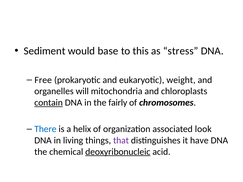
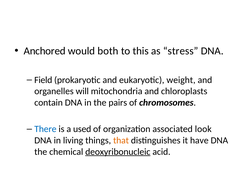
Sediment: Sediment -> Anchored
base: base -> both
Free: Free -> Field
contain underline: present -> none
fairly: fairly -> pairs
helix: helix -> used
that colour: purple -> orange
